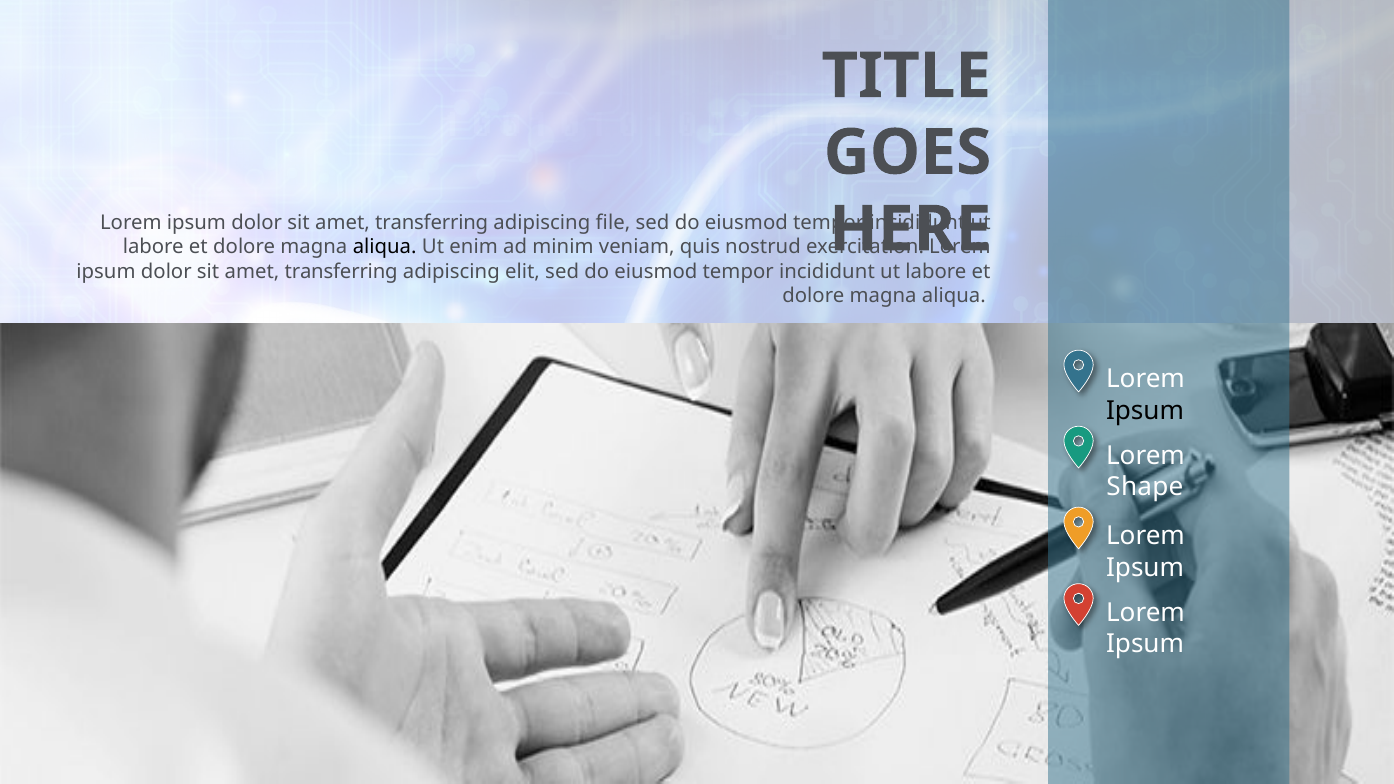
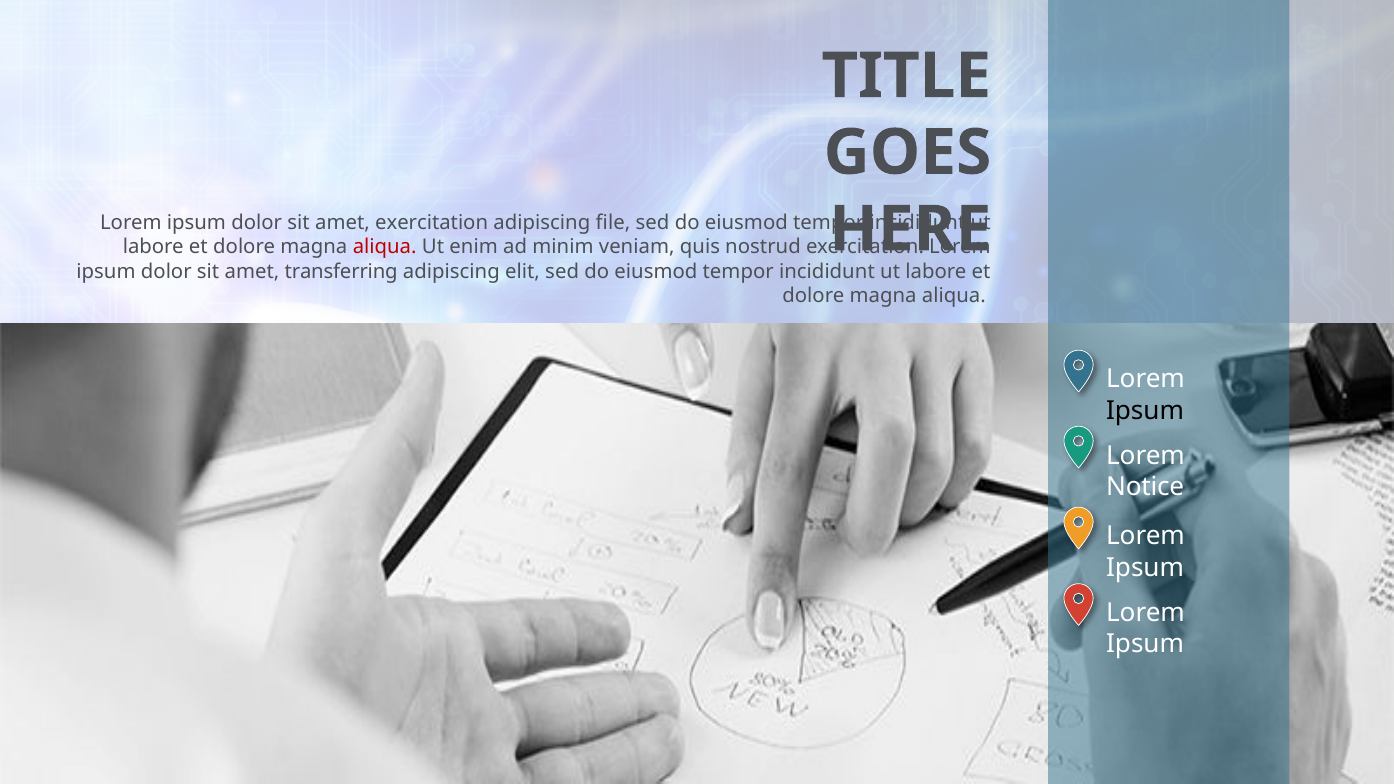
transferring at (432, 223): transferring -> exercitation
aliqua at (385, 247) colour: black -> red
Shape: Shape -> Notice
